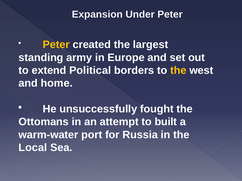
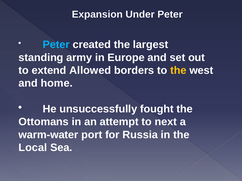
Peter at (56, 45) colour: yellow -> light blue
Political: Political -> Allowed
built: built -> next
